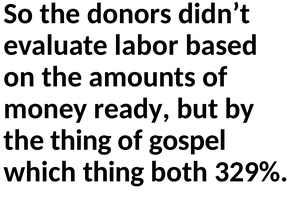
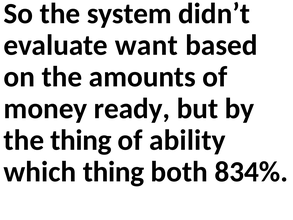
donors: donors -> system
labor: labor -> want
gospel: gospel -> ability
329%: 329% -> 834%
